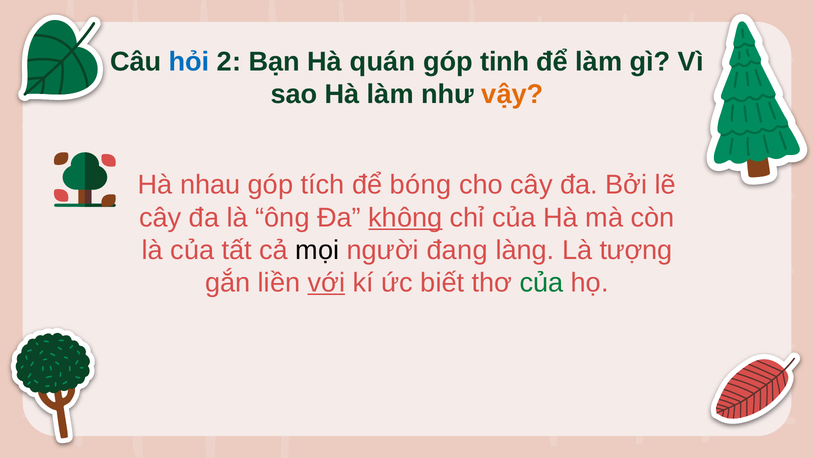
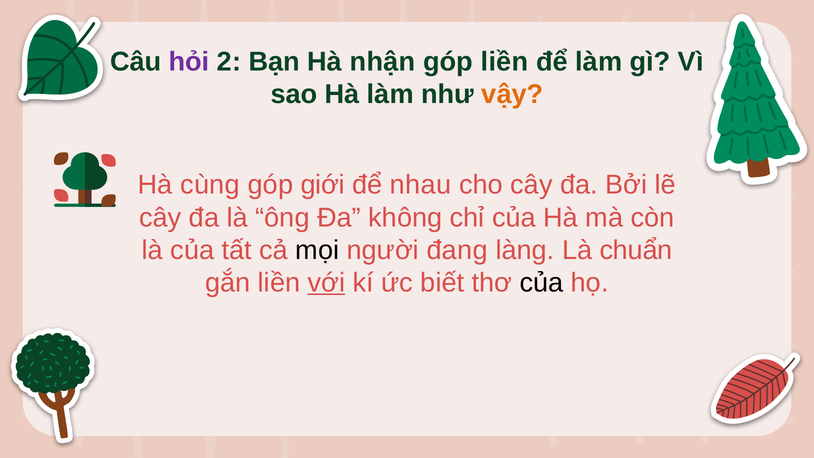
hỏi colour: blue -> purple
quán: quán -> nhận
góp tinh: tinh -> liền
nhau: nhau -> cùng
tích: tích -> giới
bóng: bóng -> nhau
không underline: present -> none
tượng: tượng -> chuẩn
của at (542, 283) colour: green -> black
